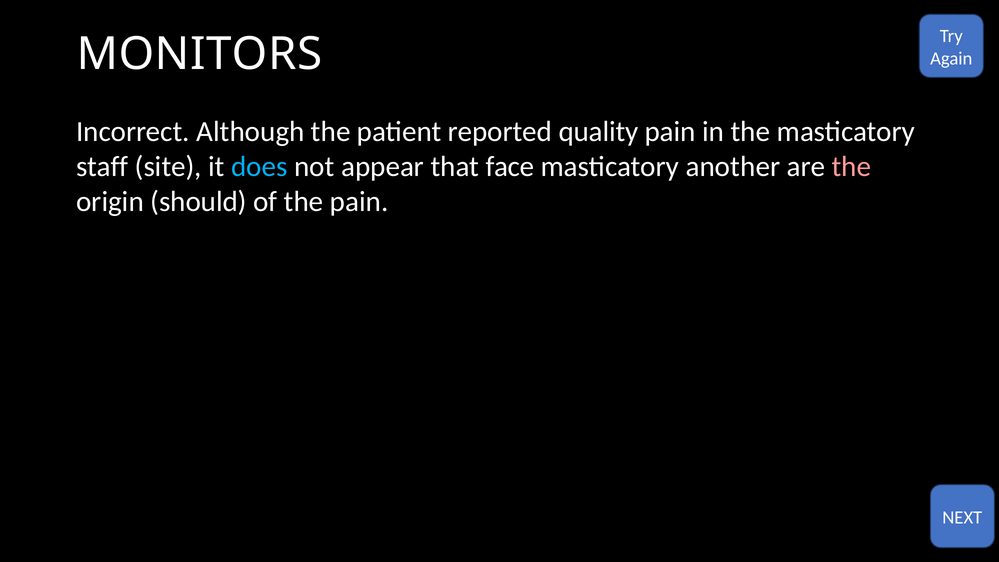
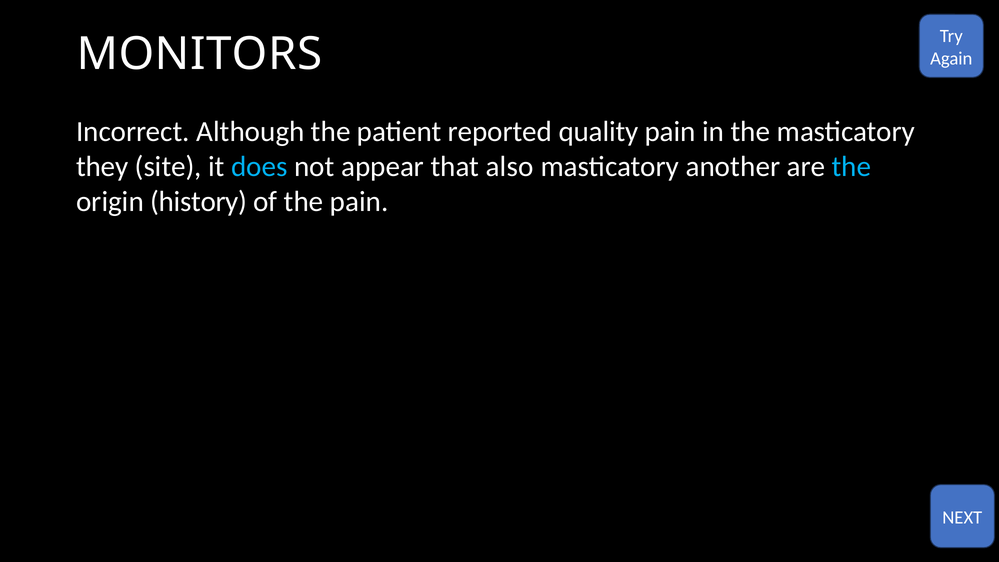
staff: staff -> they
face: face -> also
the at (851, 167) colour: pink -> light blue
should: should -> history
